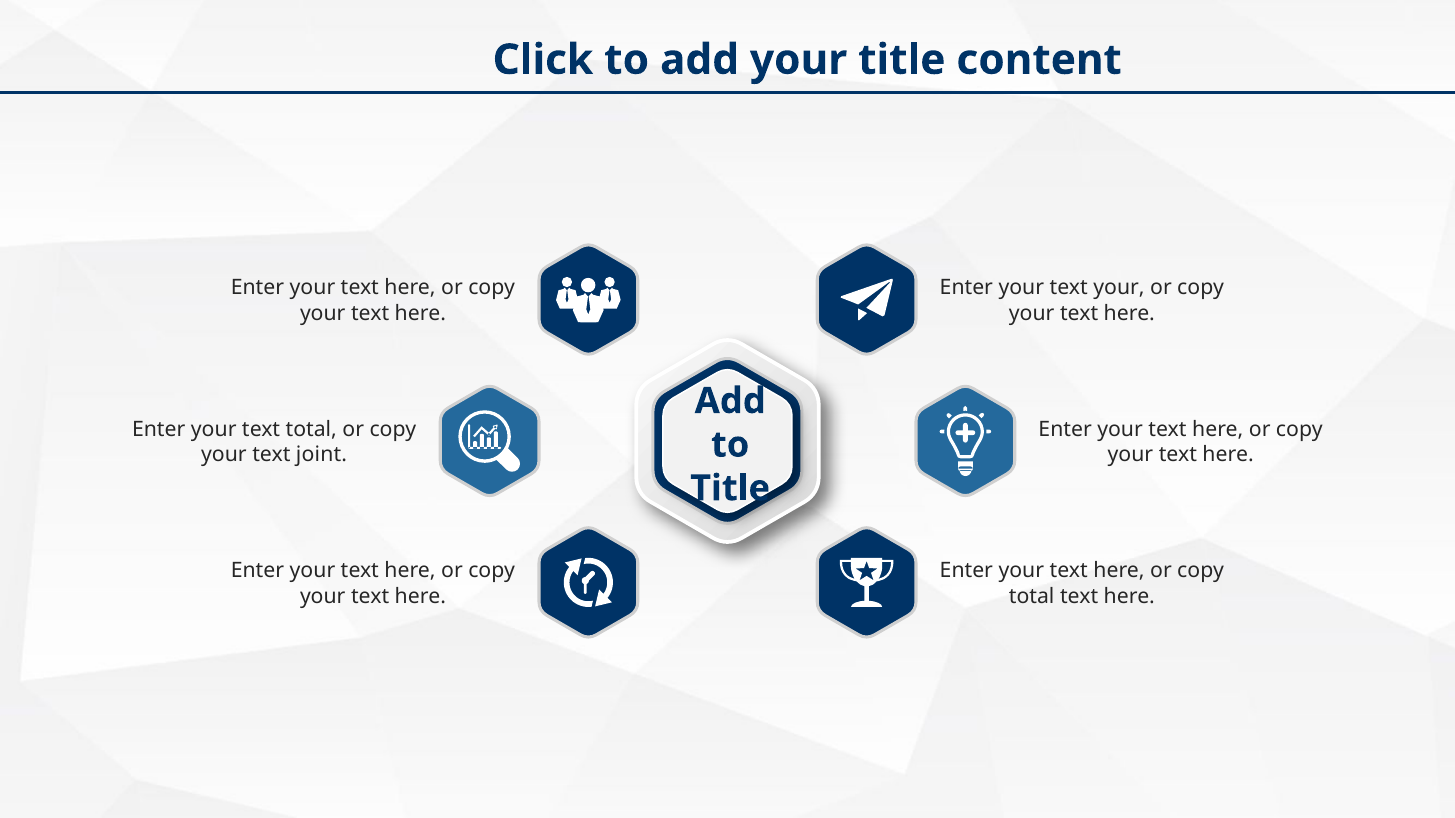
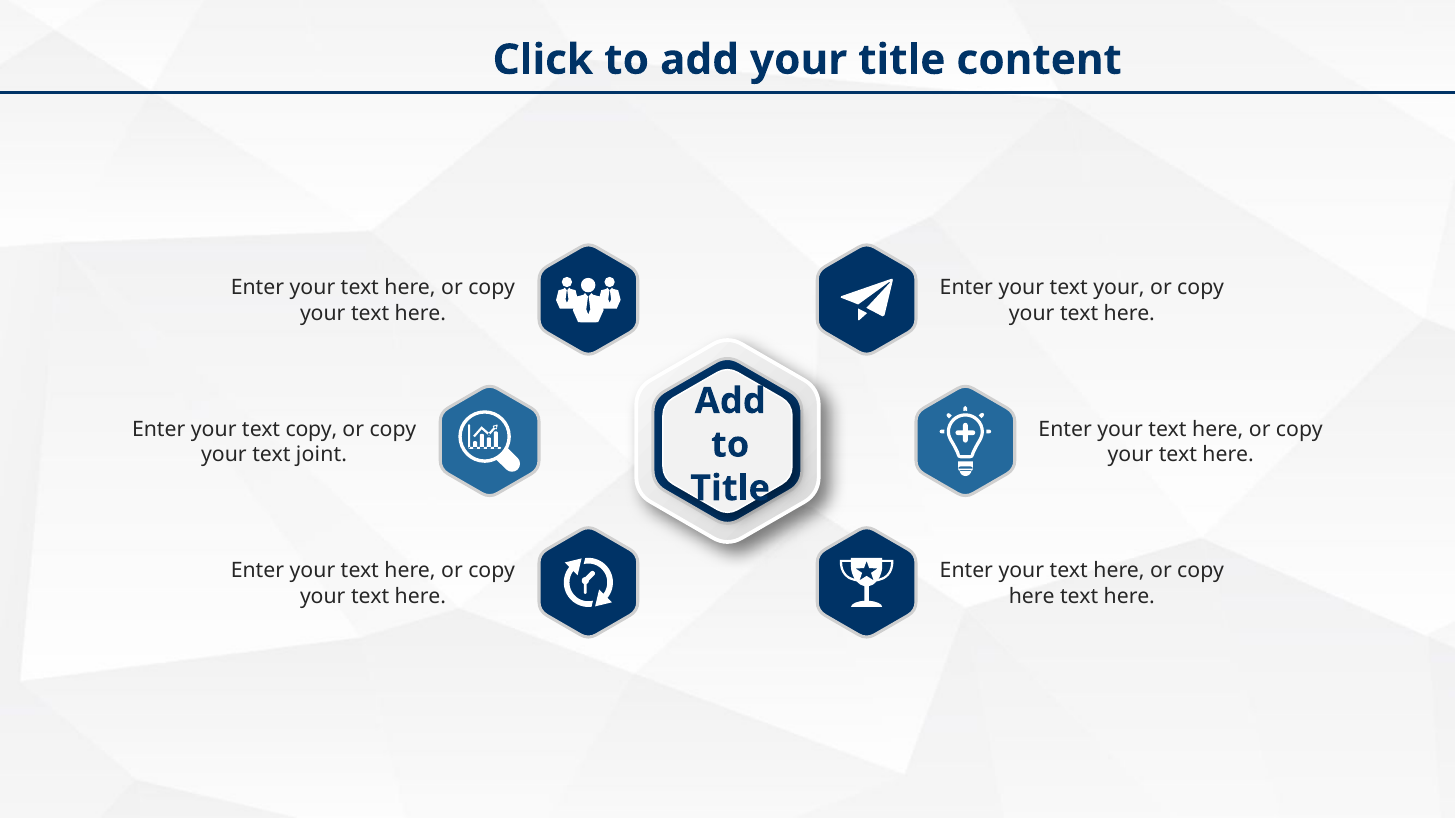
text total: total -> copy
total at (1032, 597): total -> here
